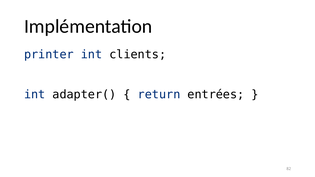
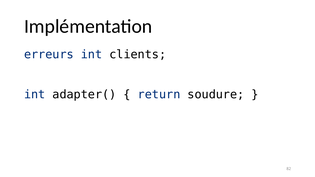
printer: printer -> erreurs
entrées: entrées -> soudure
